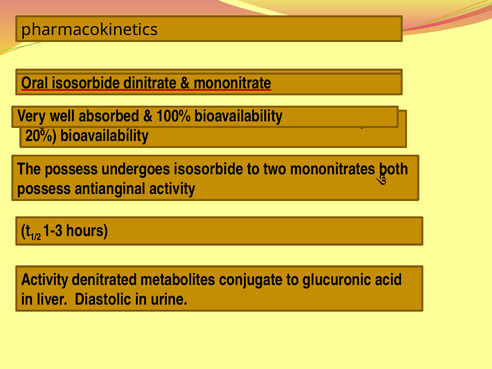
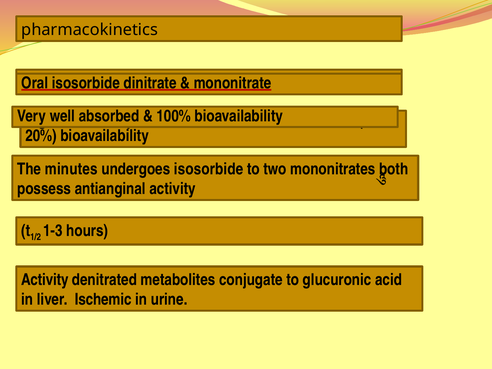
The possess: possess -> minutes
Diastolic: Diastolic -> Ischemic
